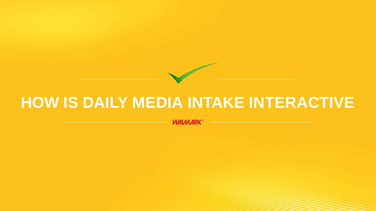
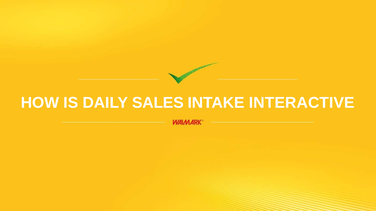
MEDIA: MEDIA -> SALES
